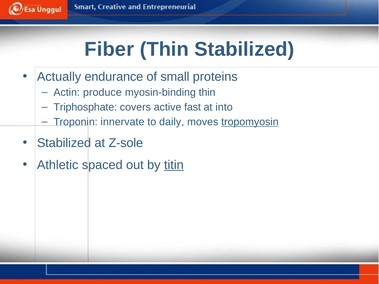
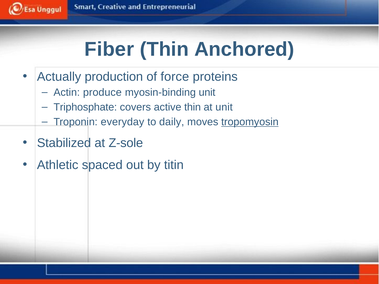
Thin Stabilized: Stabilized -> Anchored
endurance: endurance -> production
small: small -> force
myosin-binding thin: thin -> unit
active fast: fast -> thin
at into: into -> unit
innervate: innervate -> everyday
titin underline: present -> none
